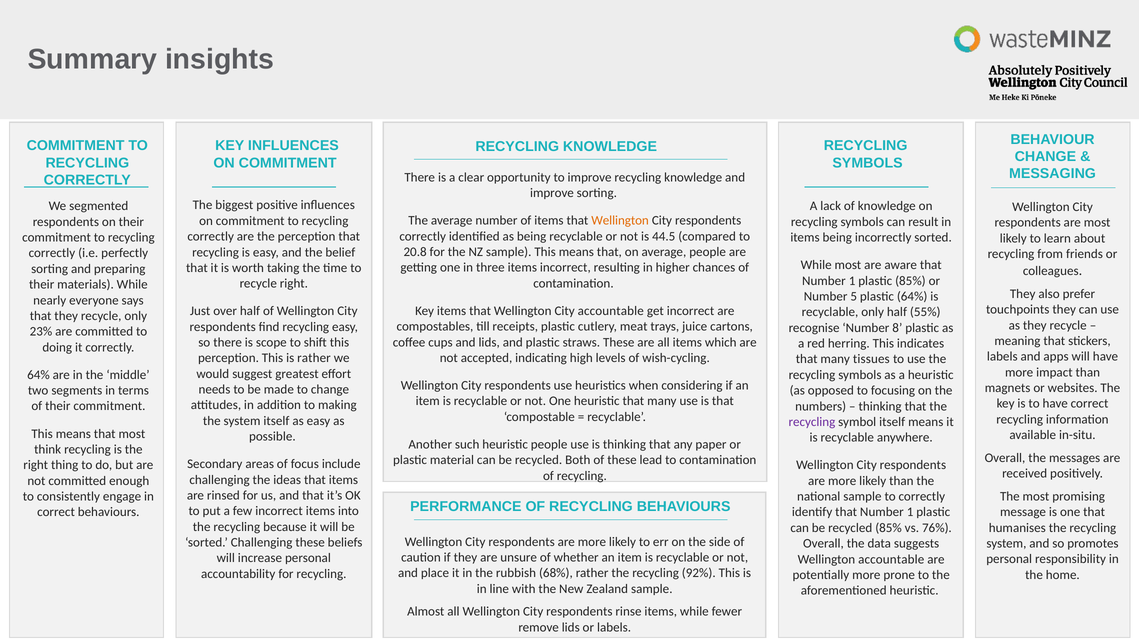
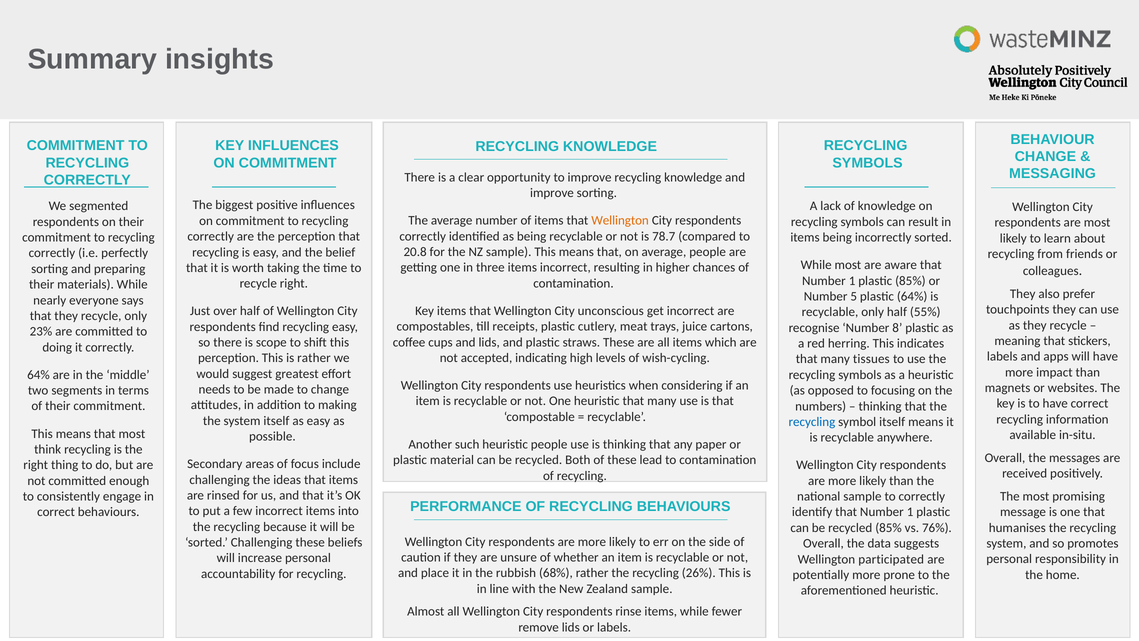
44.5: 44.5 -> 78.7
City accountable: accountable -> unconscious
recycling at (812, 422) colour: purple -> blue
Wellington accountable: accountable -> participated
92%: 92% -> 26%
